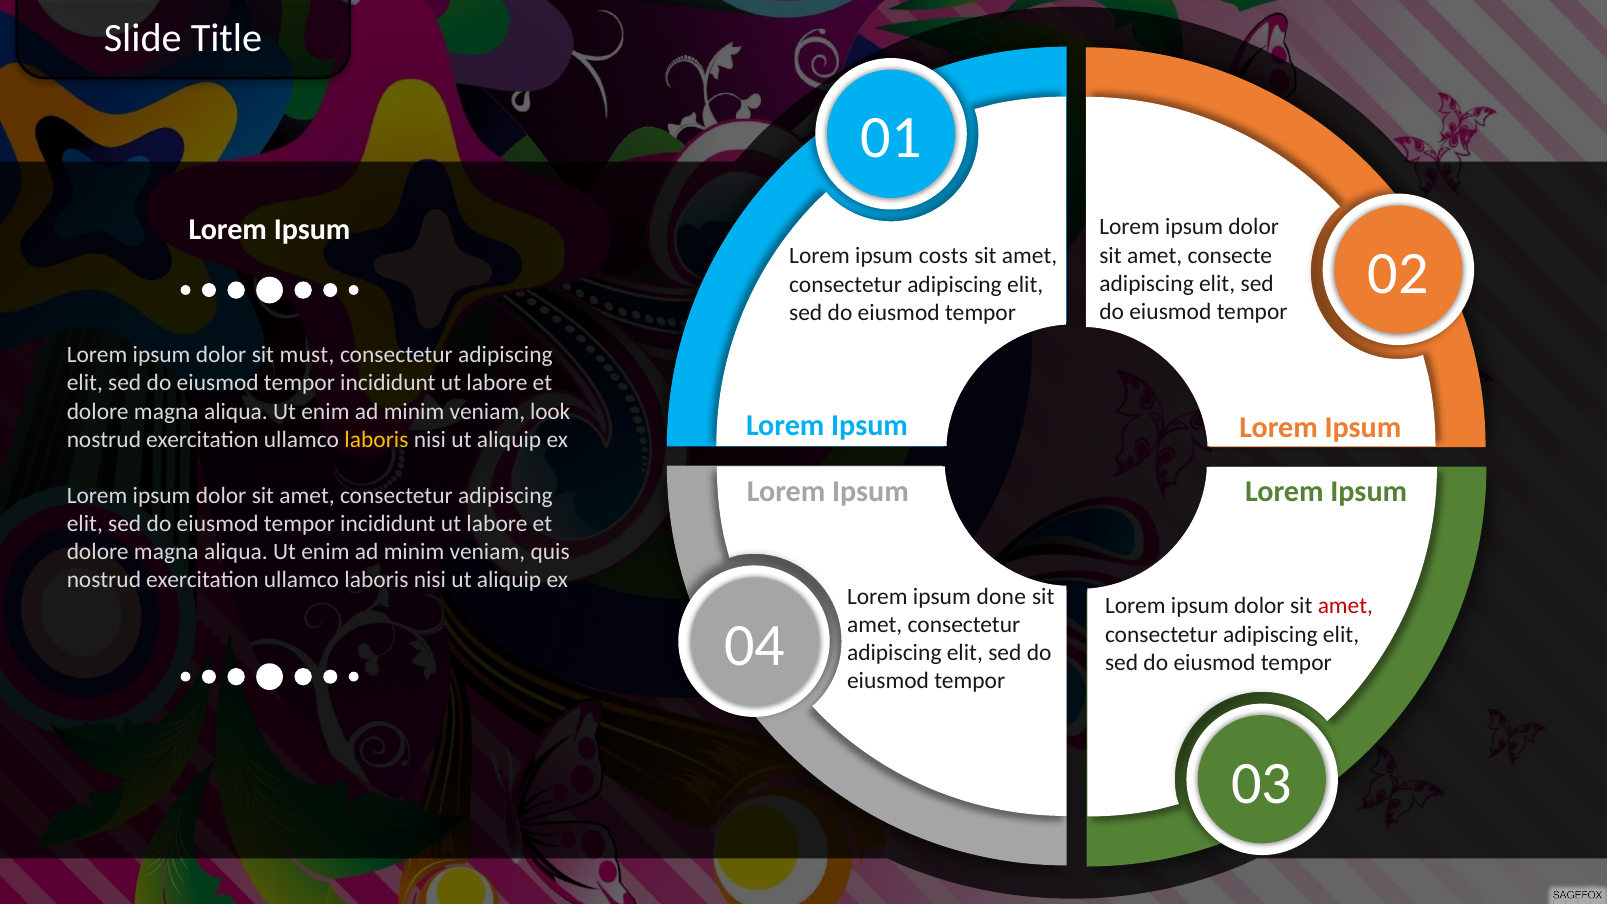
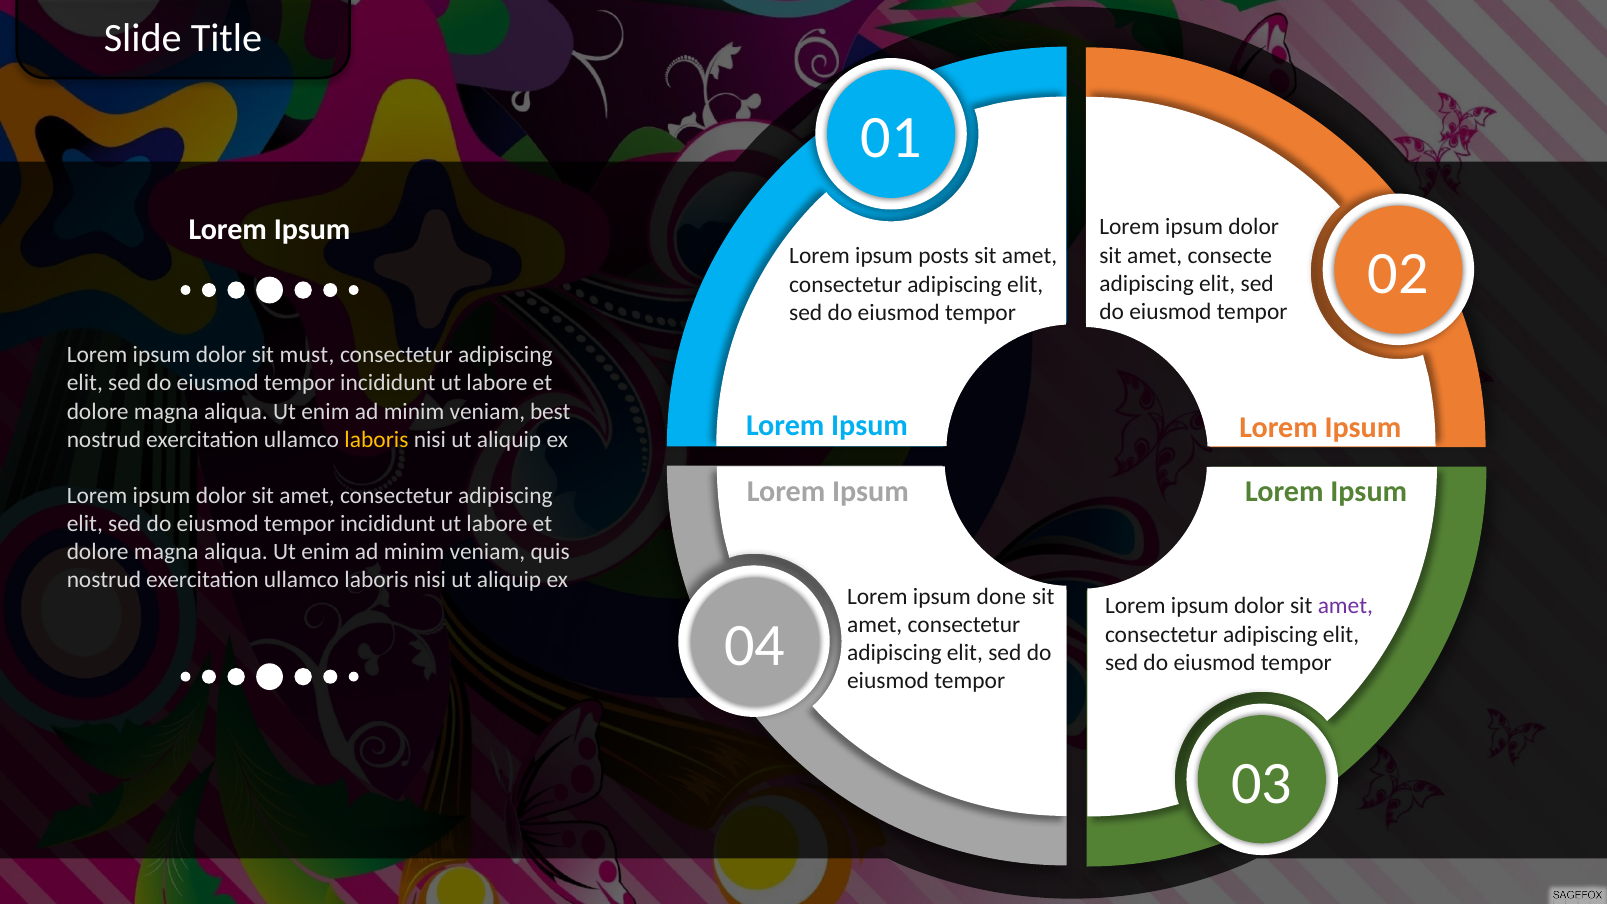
costs: costs -> posts
look: look -> best
amet at (1345, 606) colour: red -> purple
